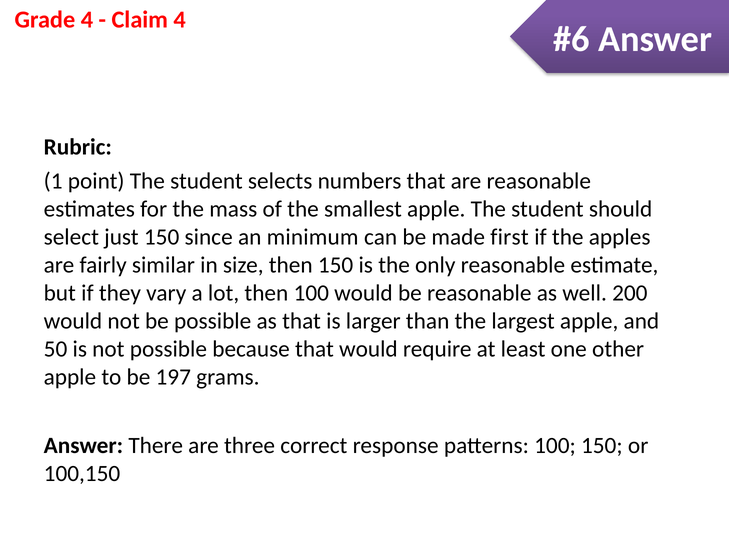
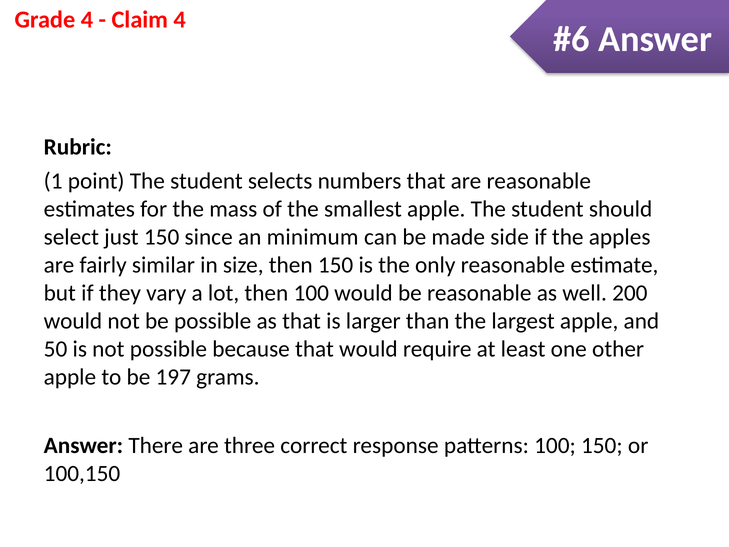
first: first -> side
